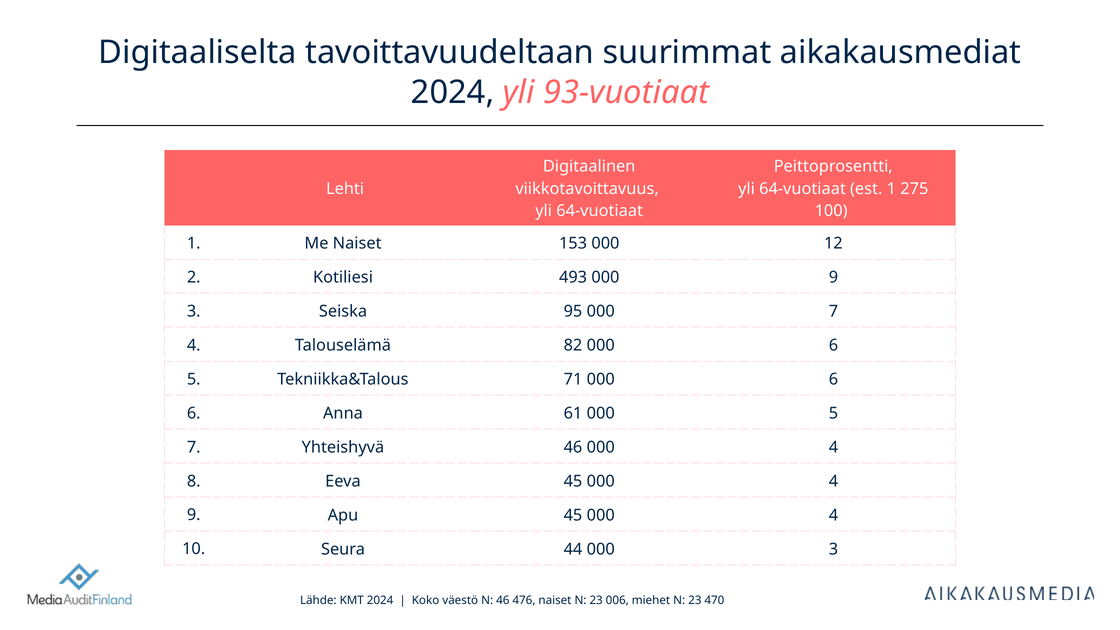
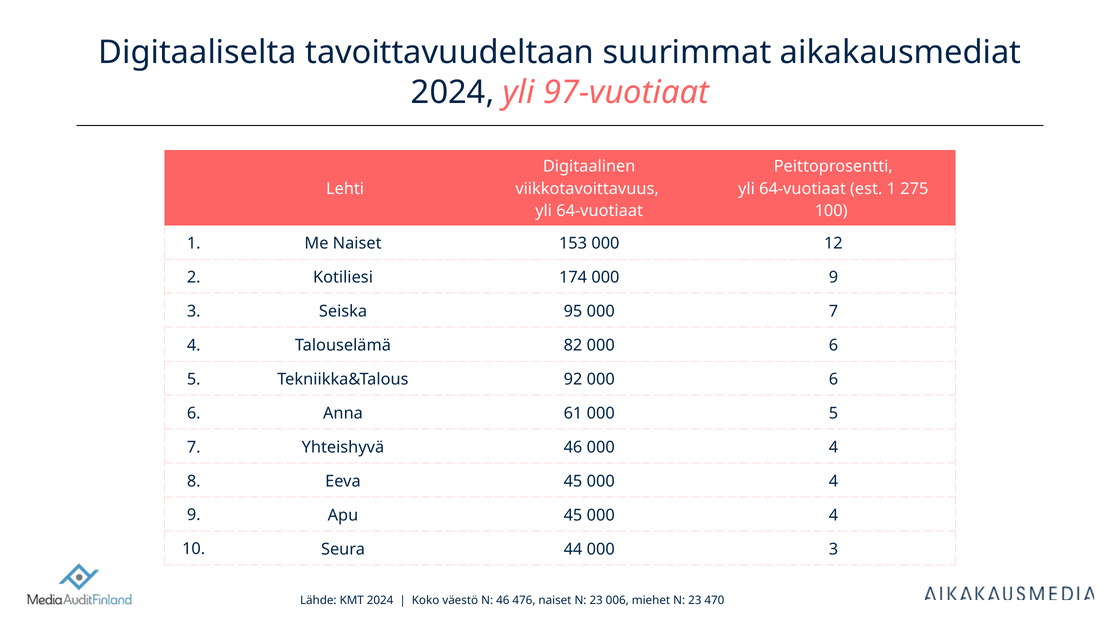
93-vuotiaat: 93-vuotiaat -> 97-vuotiaat
493: 493 -> 174
71: 71 -> 92
